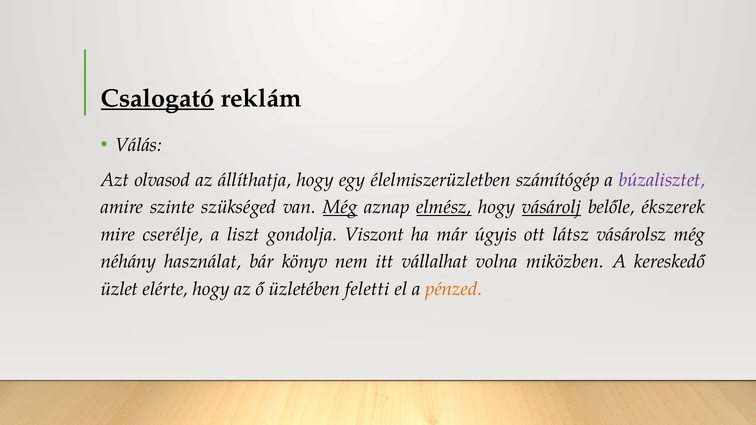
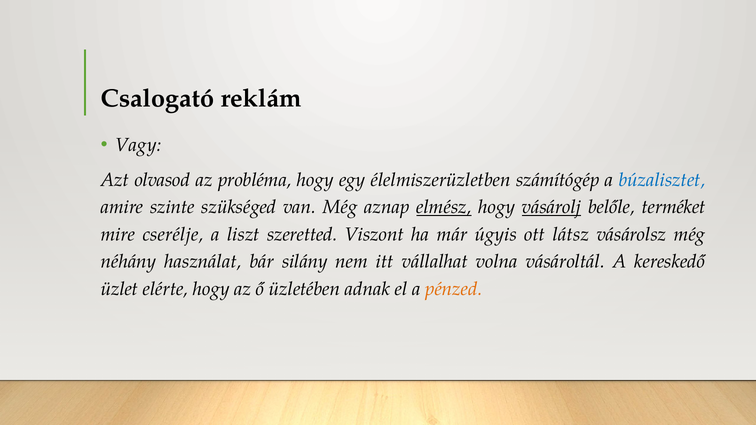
Csalogató underline: present -> none
Válás: Válás -> Vagy
állíthatja: állíthatja -> probléma
búzalisztet colour: purple -> blue
Még at (340, 207) underline: present -> none
ékszerek: ékszerek -> terméket
gondolja: gondolja -> szeretted
könyv: könyv -> silány
miközben: miközben -> vásároltál
feletti: feletti -> adnak
